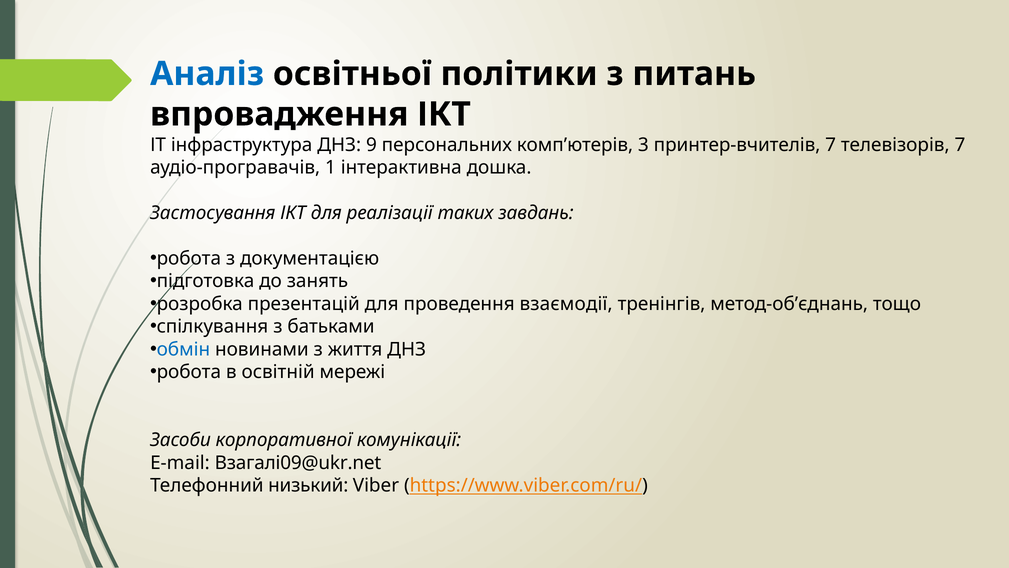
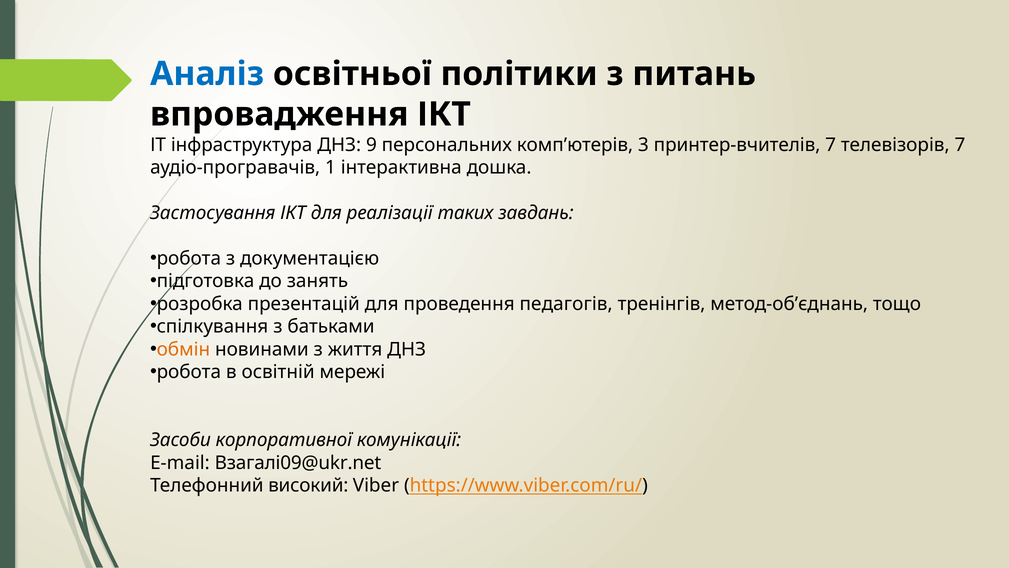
взаємодії: взаємодії -> педагогів
обмін colour: blue -> orange
низький: низький -> високий
